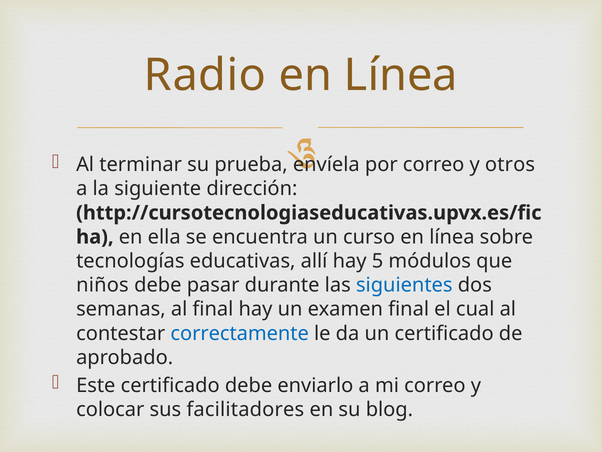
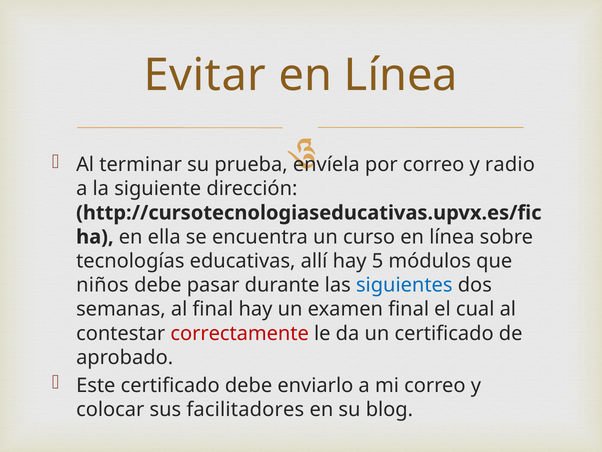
Radio: Radio -> Evitar
otros: otros -> radio
correctamente colour: blue -> red
